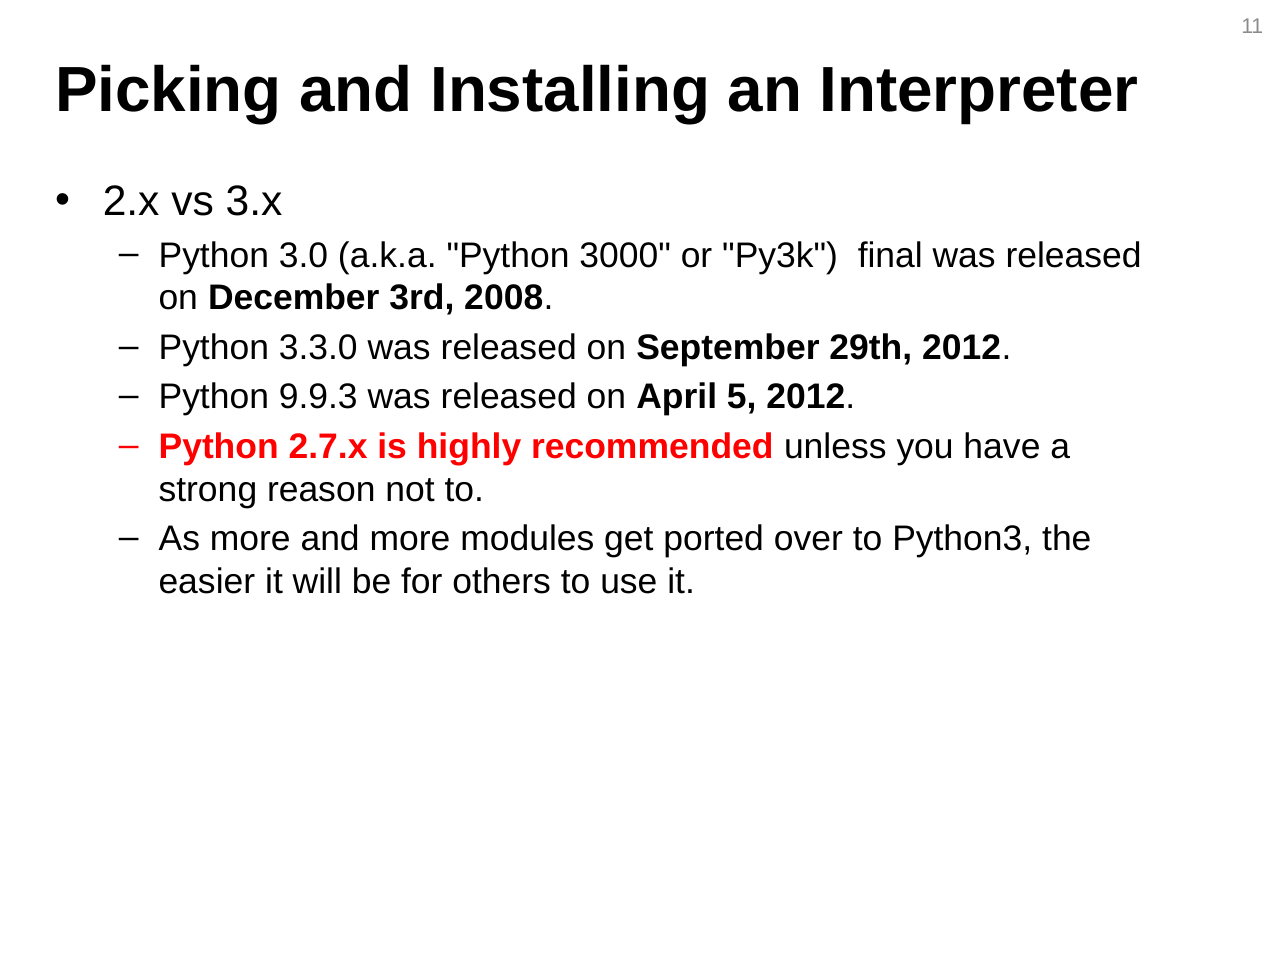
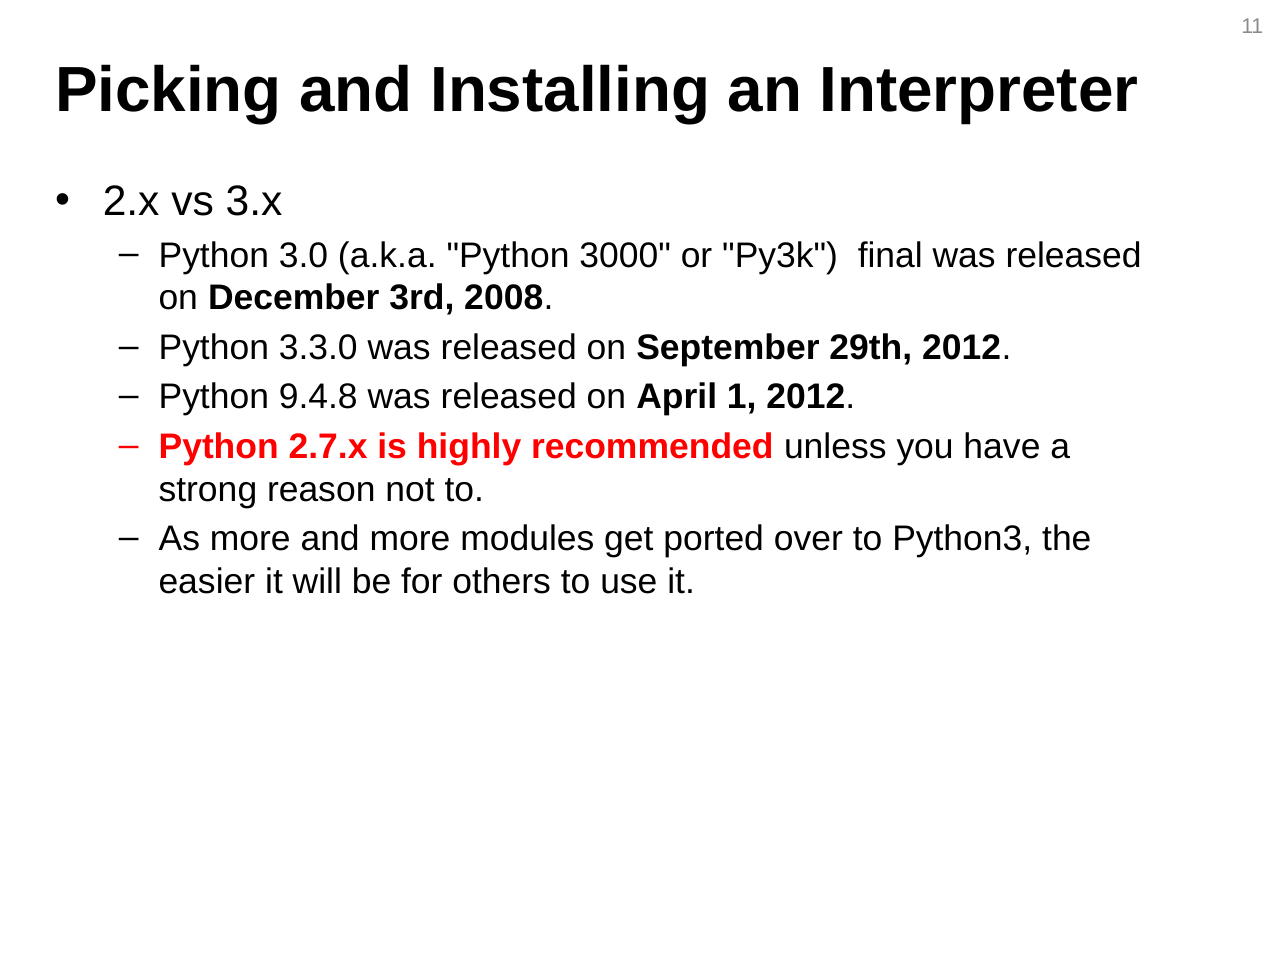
9.9.3: 9.9.3 -> 9.4.8
5: 5 -> 1
